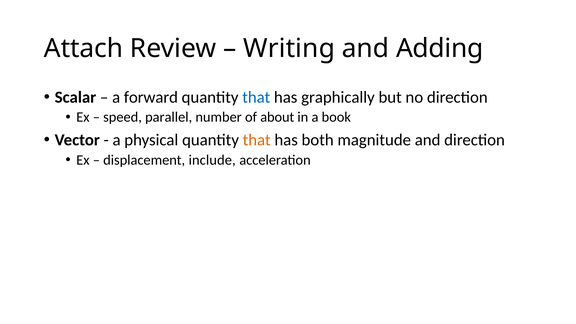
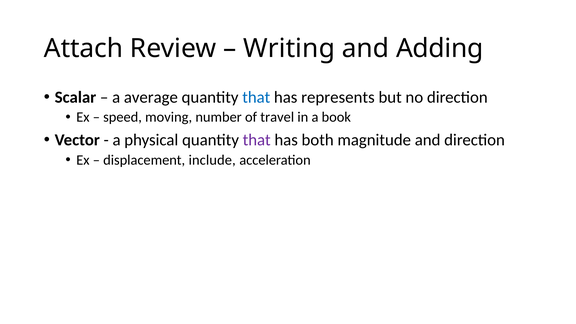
forward: forward -> average
graphically: graphically -> represents
parallel: parallel -> moving
about: about -> travel
that at (257, 140) colour: orange -> purple
